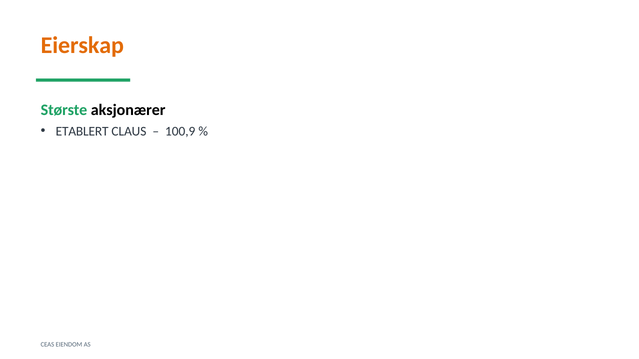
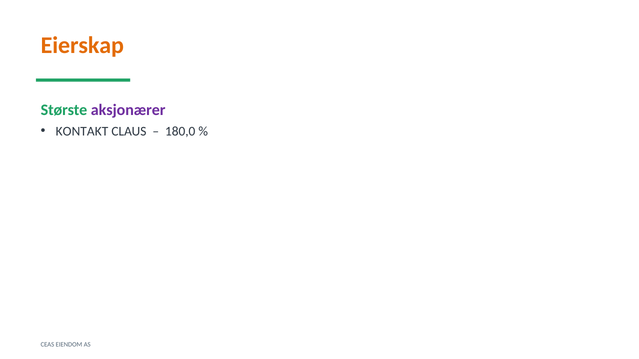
aksjonærer colour: black -> purple
ETABLERT: ETABLERT -> KONTAKT
100,9: 100,9 -> 180,0
